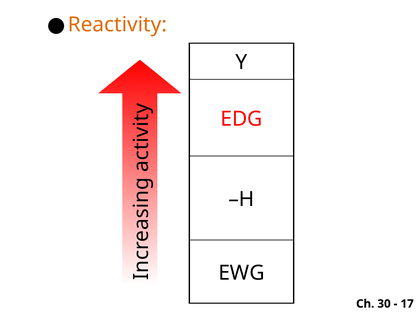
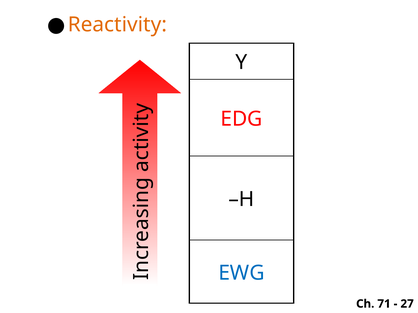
EWG colour: black -> blue
30: 30 -> 71
17: 17 -> 27
